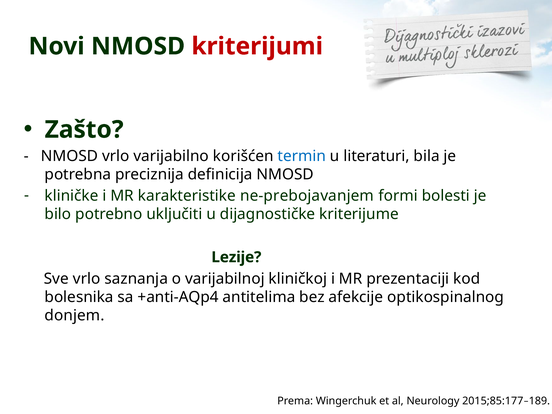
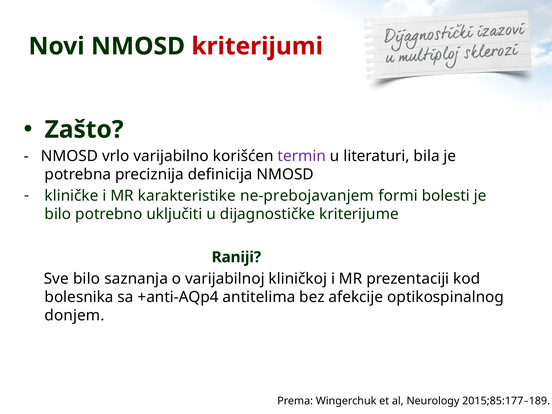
termin colour: blue -> purple
Lezije: Lezije -> Raniji
Sve vrlo: vrlo -> bilo
